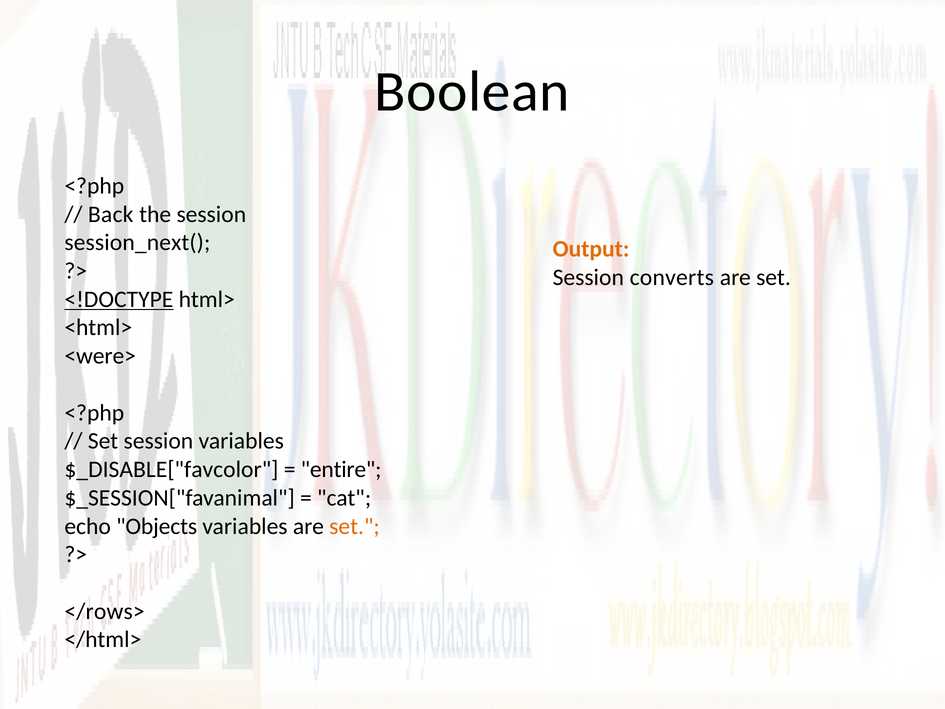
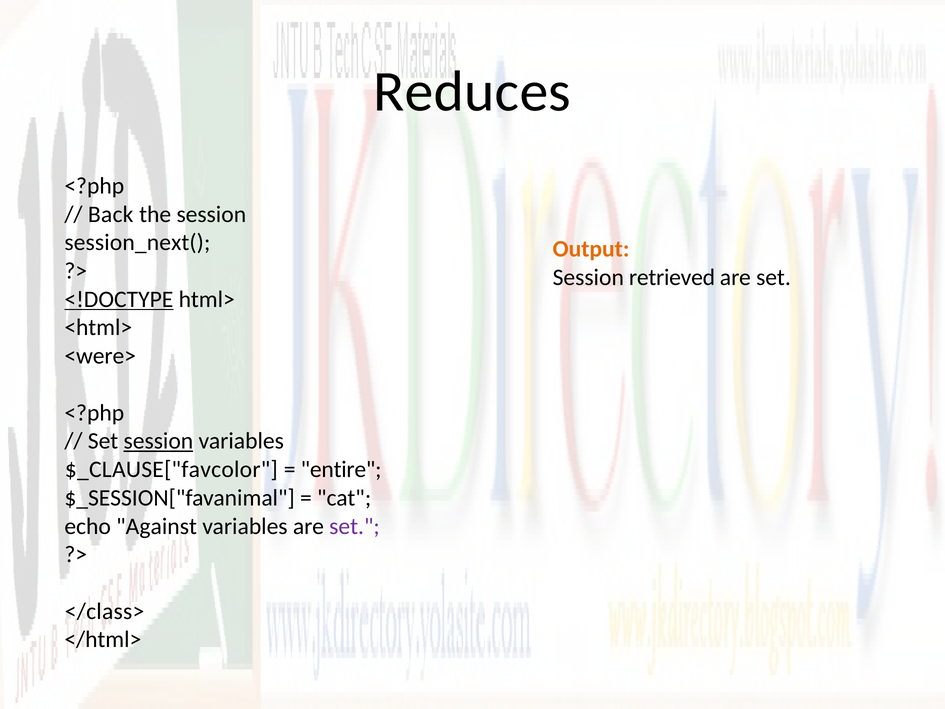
Boolean: Boolean -> Reduces
converts: converts -> retrieved
session at (158, 441) underline: none -> present
$_DISABLE["favcolor: $_DISABLE["favcolor -> $_CLAUSE["favcolor
Objects: Objects -> Against
set at (355, 526) colour: orange -> purple
</rows>: </rows> -> </class>
